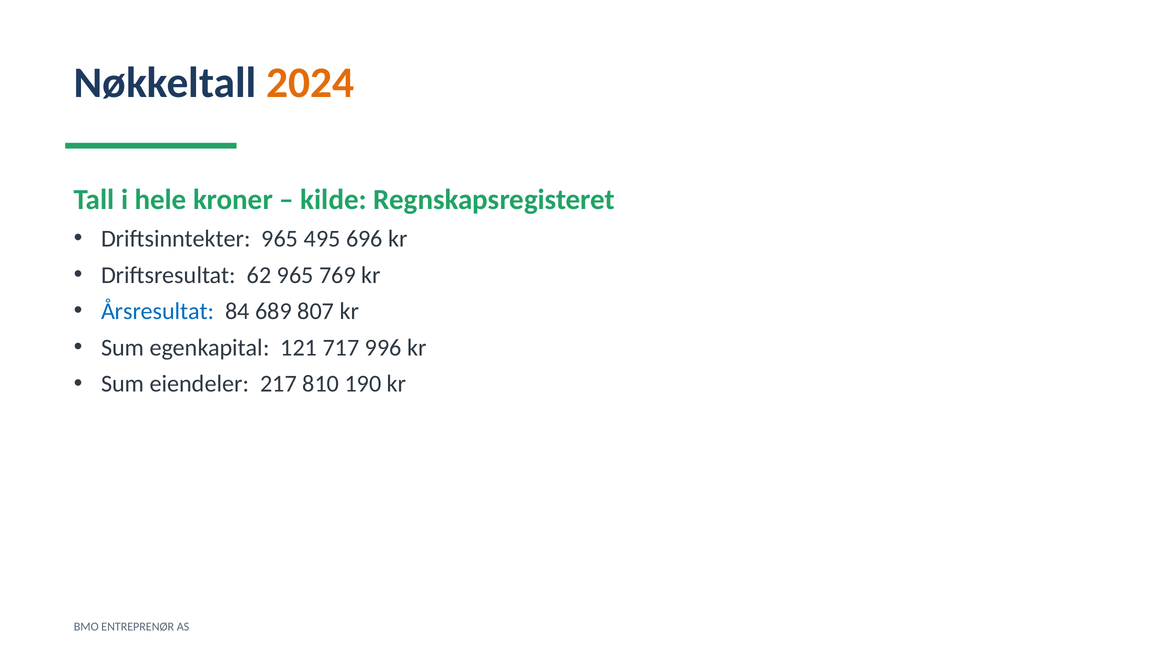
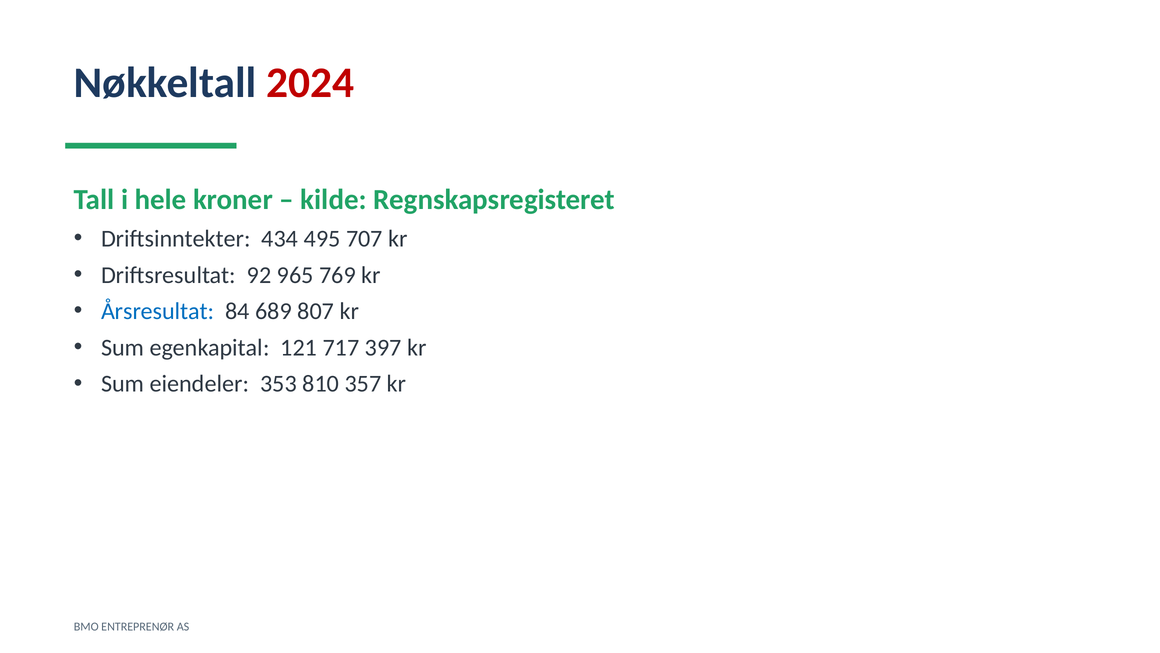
2024 colour: orange -> red
Driftsinntekter 965: 965 -> 434
696: 696 -> 707
62: 62 -> 92
996: 996 -> 397
217: 217 -> 353
190: 190 -> 357
